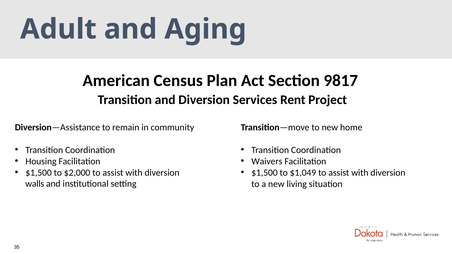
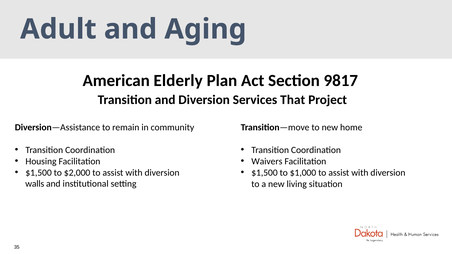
Census: Census -> Elderly
Rent: Rent -> That
$1,049: $1,049 -> $1,000
